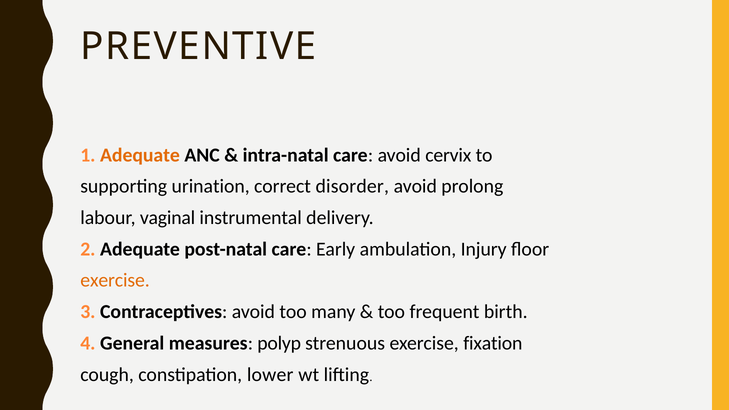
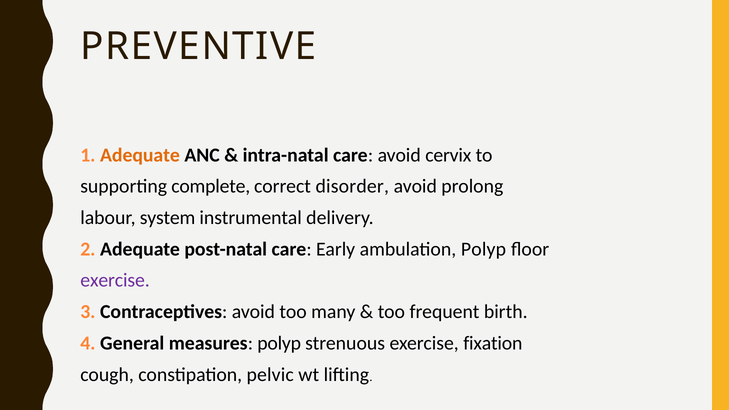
urination: urination -> complete
vaginal: vaginal -> system
ambulation Injury: Injury -> Polyp
exercise at (115, 280) colour: orange -> purple
lower: lower -> pelvic
